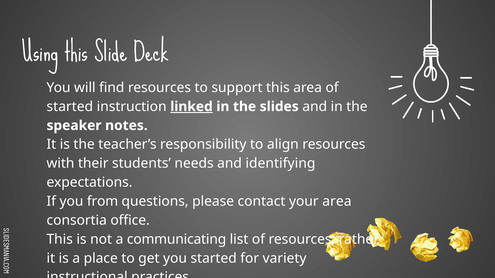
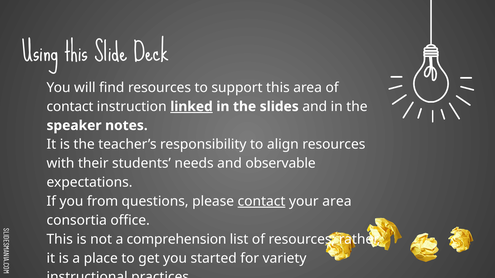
started at (70, 107): started -> contact
identifying: identifying -> observable
contact at (262, 202) underline: none -> present
communicating: communicating -> comprehension
